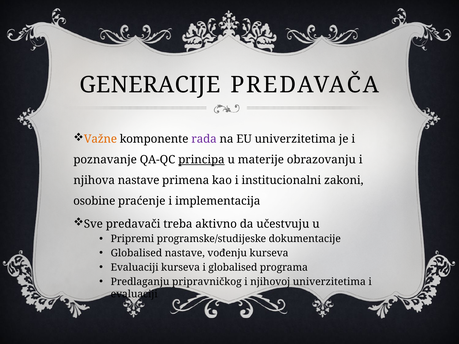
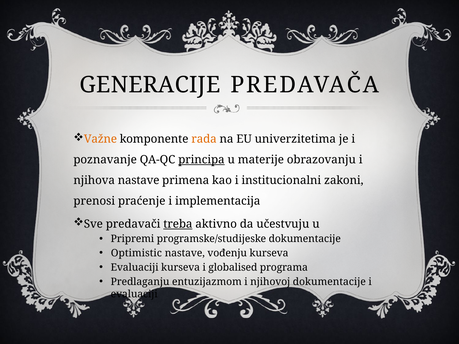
rada colour: purple -> orange
osobine: osobine -> prenosi
treba underline: none -> present
Globalised at (136, 253): Globalised -> Optimistic
pripravničkog: pripravničkog -> entuzijazmom
njihovoj univerzitetima: univerzitetima -> dokumentacije
